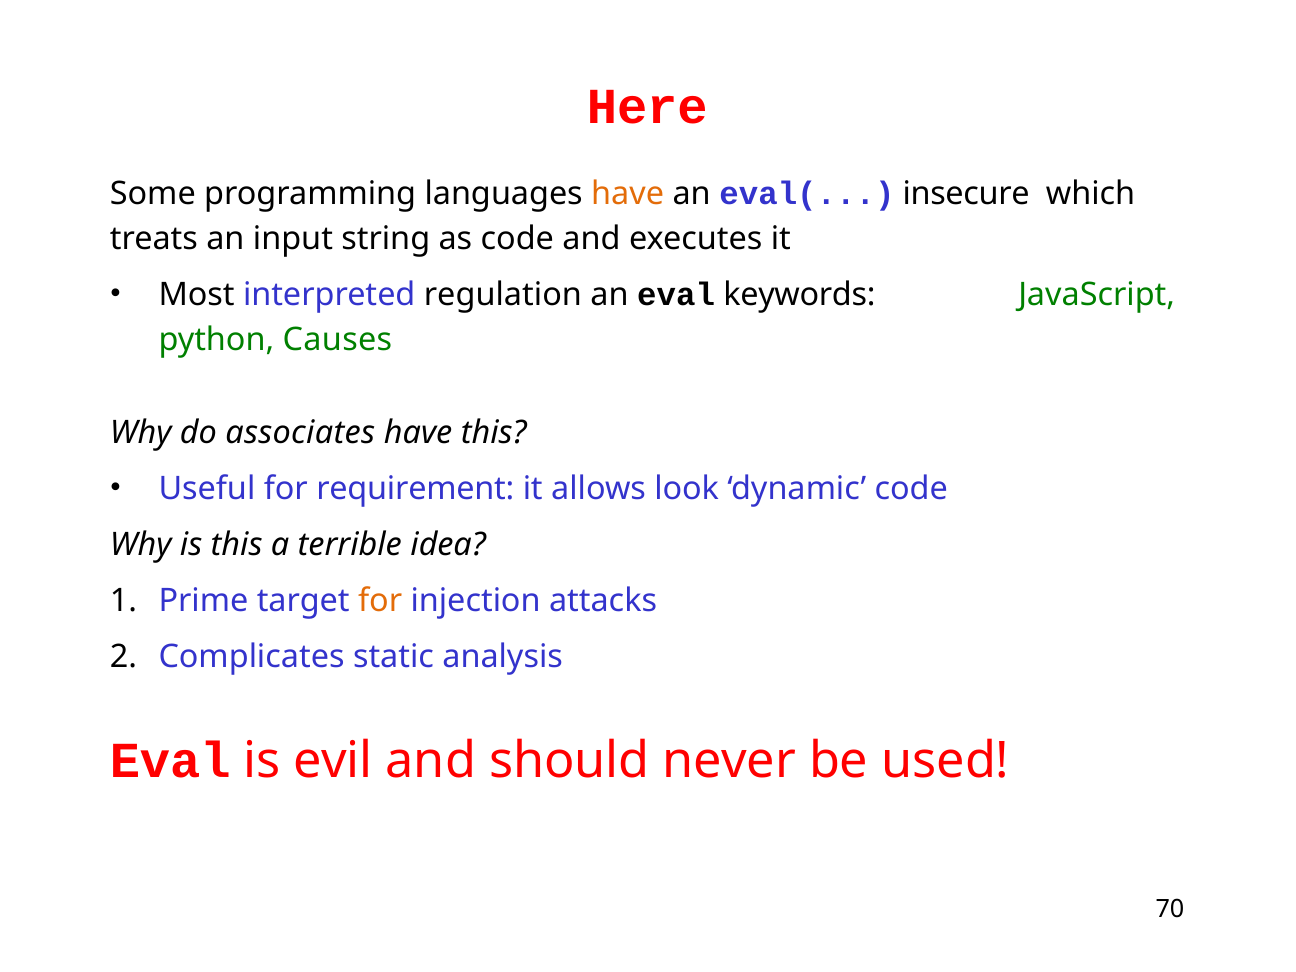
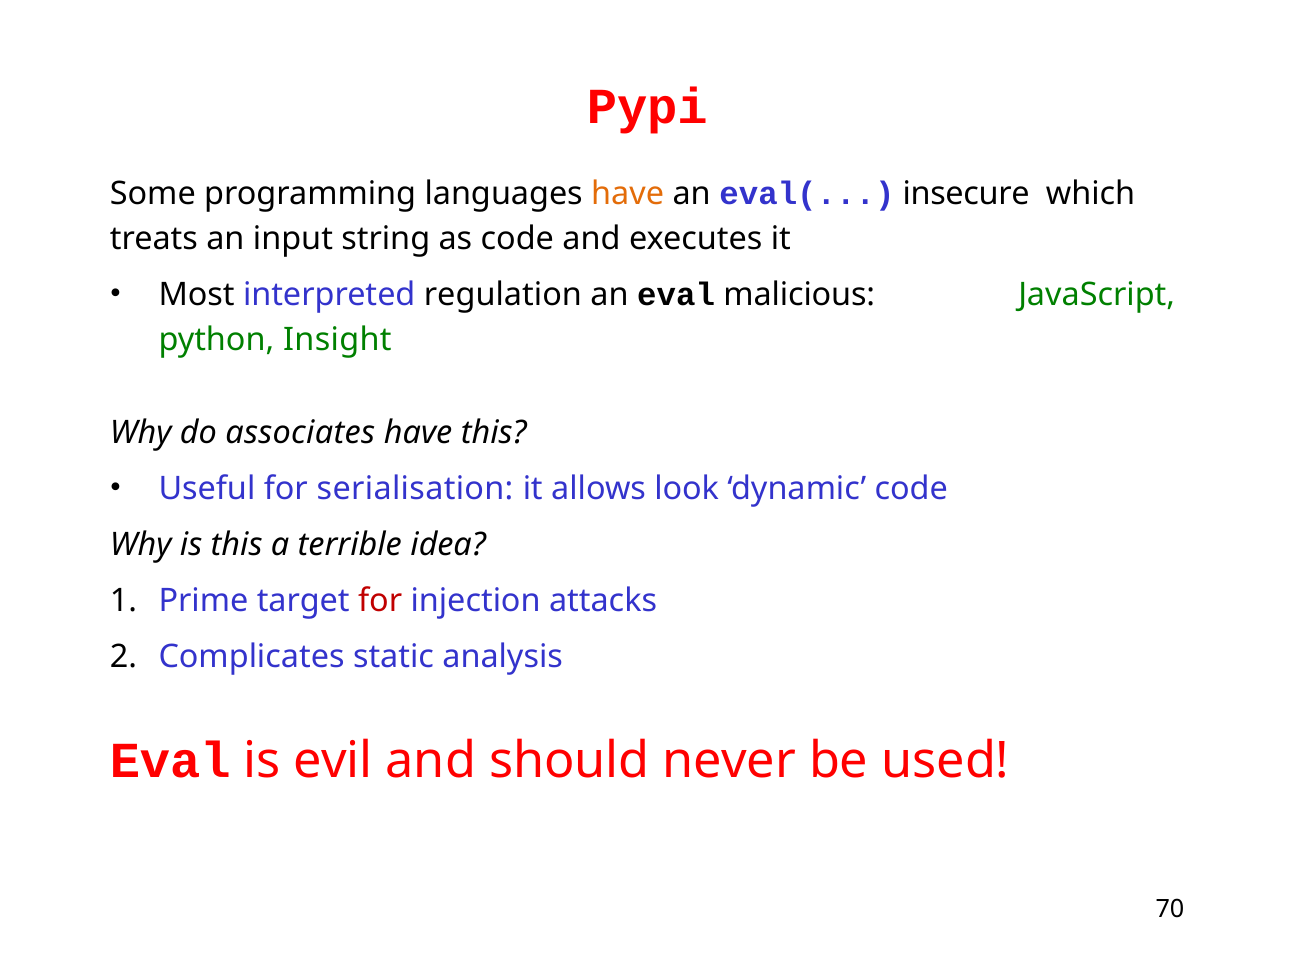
Here: Here -> Pypi
keywords: keywords -> malicious
Causes: Causes -> Insight
requirement: requirement -> serialisation
for at (380, 600) colour: orange -> red
